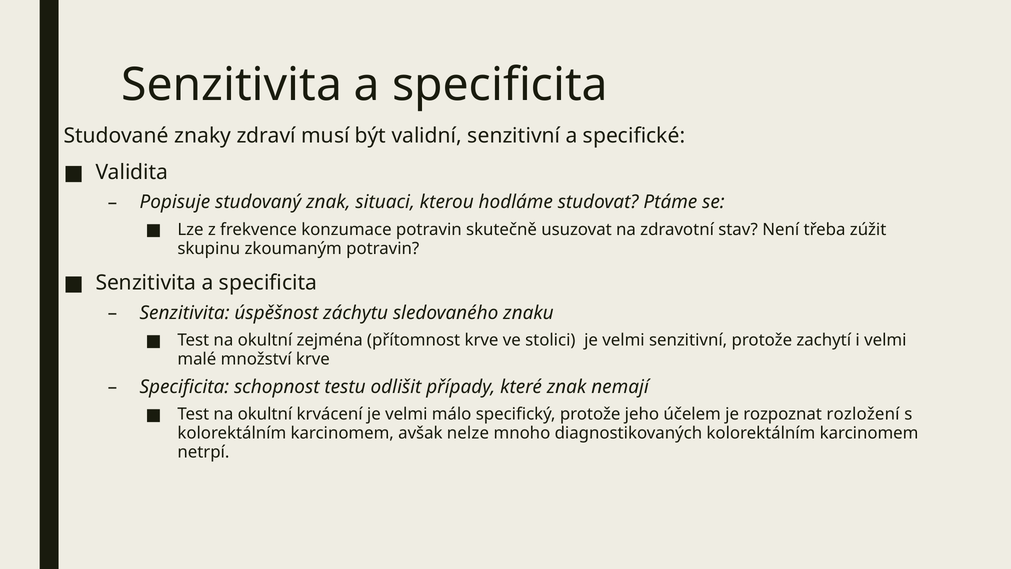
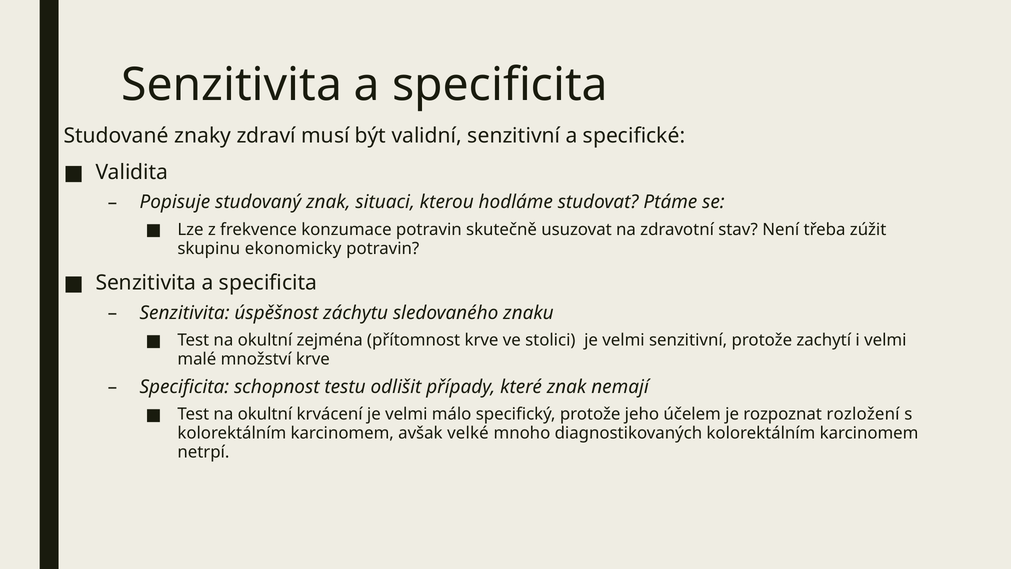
zkoumaným: zkoumaným -> ekonomicky
nelze: nelze -> velké
